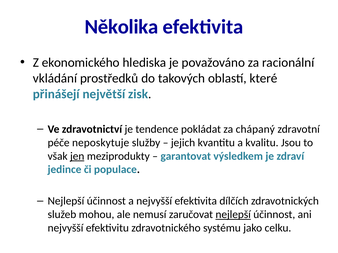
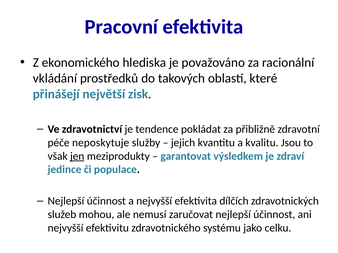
Několika: Několika -> Pracovní
chápaný: chápaný -> přibližně
nejlepší at (233, 215) underline: present -> none
